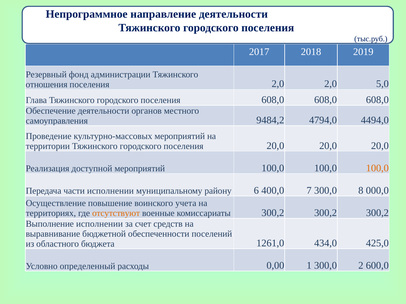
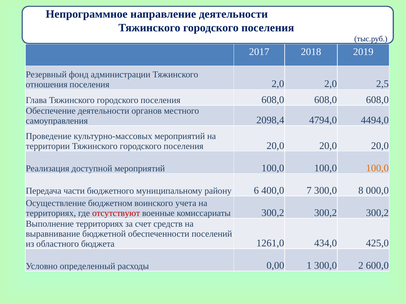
5,0: 5,0 -> 2,5
9484,2: 9484,2 -> 2098,4
части исполнении: исполнении -> бюджетного
повышение: повышение -> бюджетном
отсутствуют colour: orange -> red
Выполнение исполнении: исполнении -> территориях
